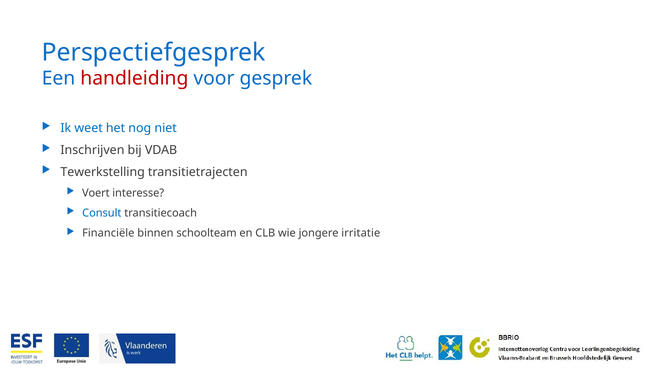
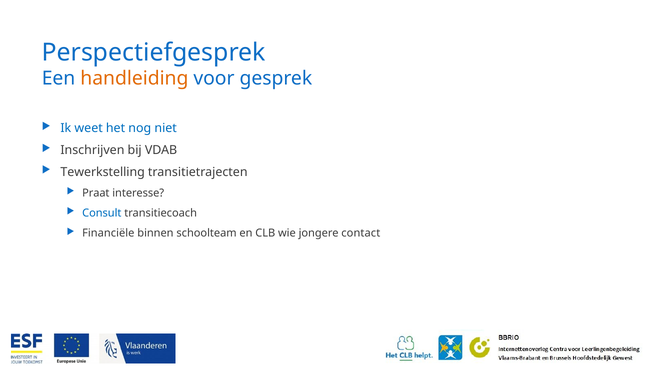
handleiding colour: red -> orange
Voert: Voert -> Praat
irritatie: irritatie -> contact
